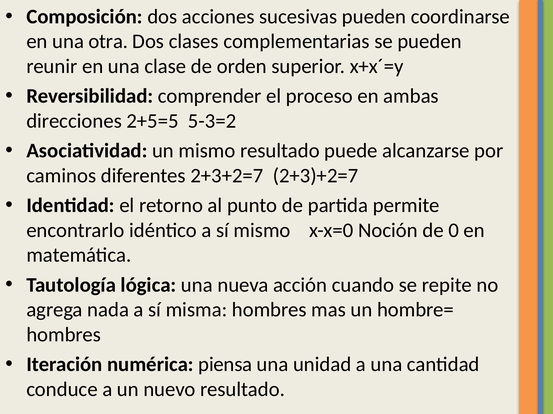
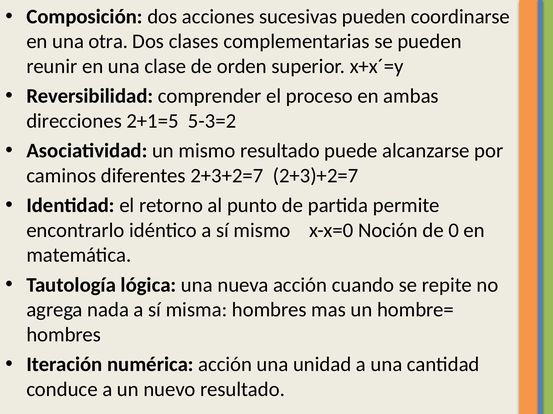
2+5=5: 2+5=5 -> 2+1=5
numérica piensa: piensa -> acción
